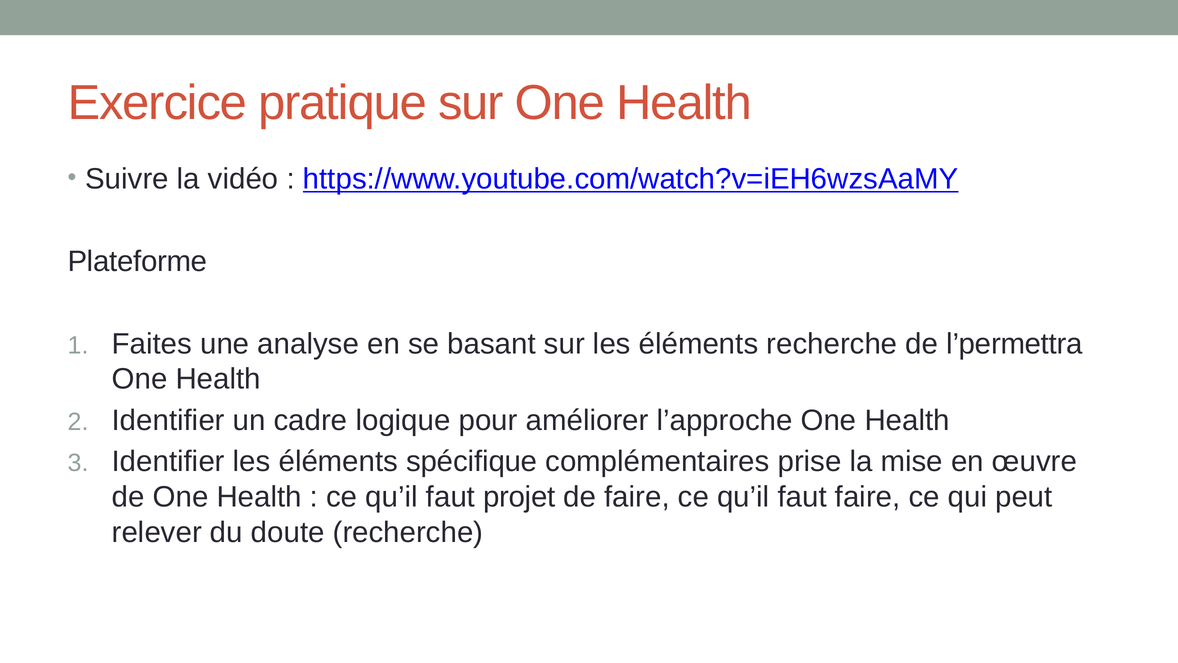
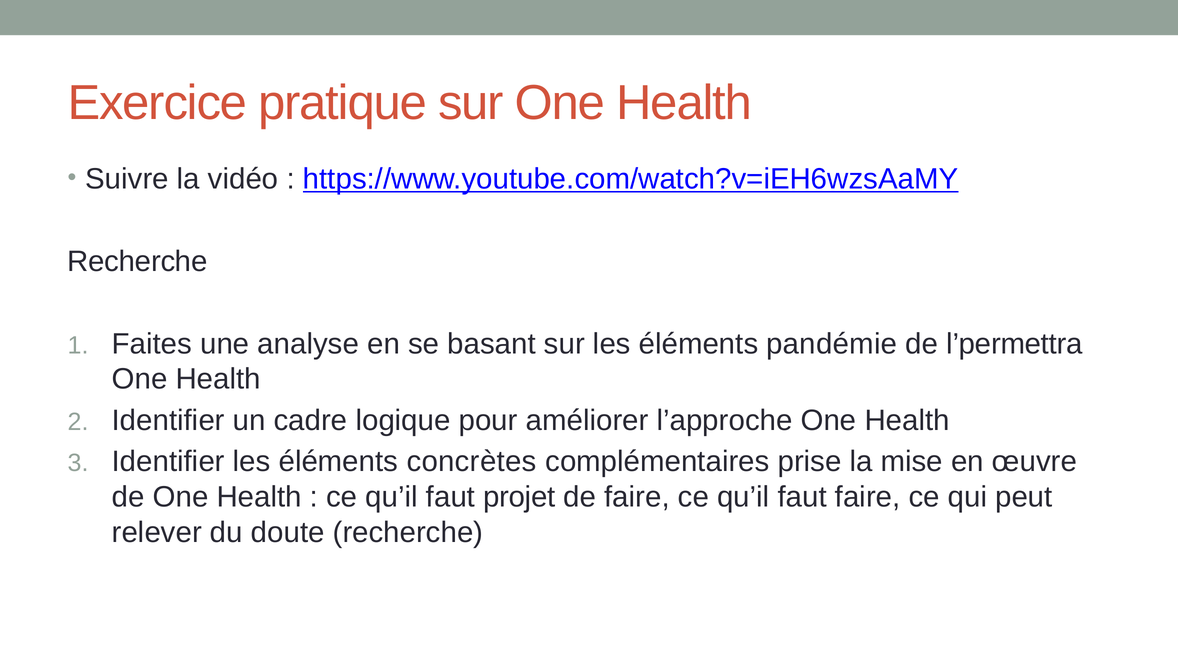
Plateforme at (137, 261): Plateforme -> Recherche
éléments recherche: recherche -> pandémie
spécifique: spécifique -> concrètes
